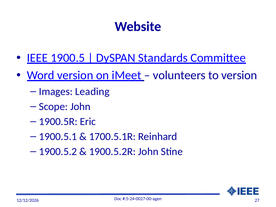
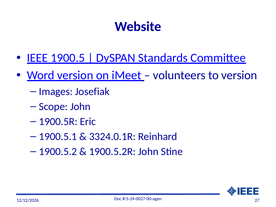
Leading: Leading -> Josefiak
1700.5.1R: 1700.5.1R -> 3324.0.1R
